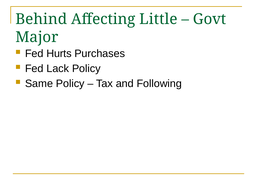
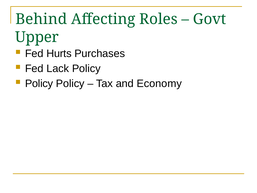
Little: Little -> Roles
Major: Major -> Upper
Same at (39, 83): Same -> Policy
Following: Following -> Economy
